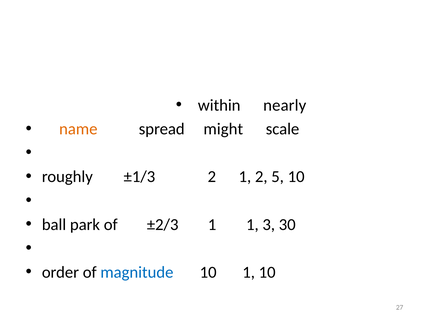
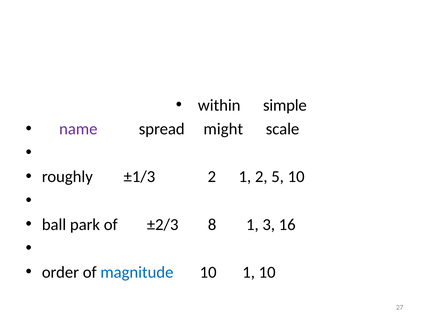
nearly: nearly -> simple
name colour: orange -> purple
±2/3 1: 1 -> 8
30: 30 -> 16
